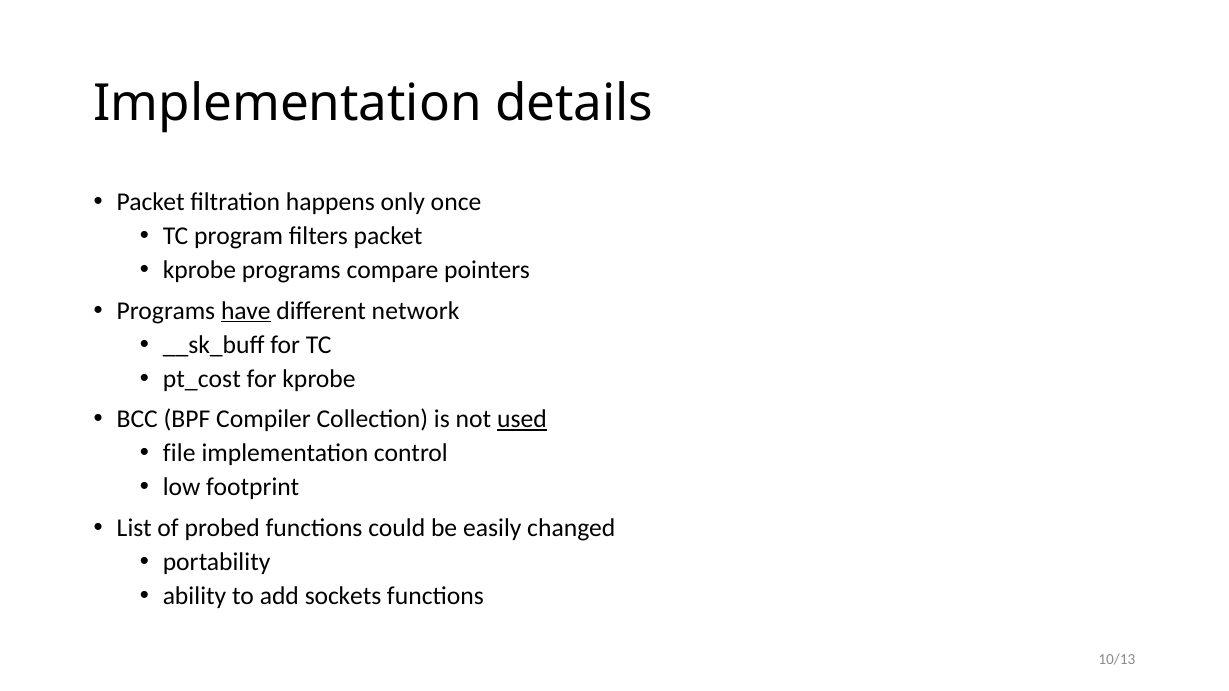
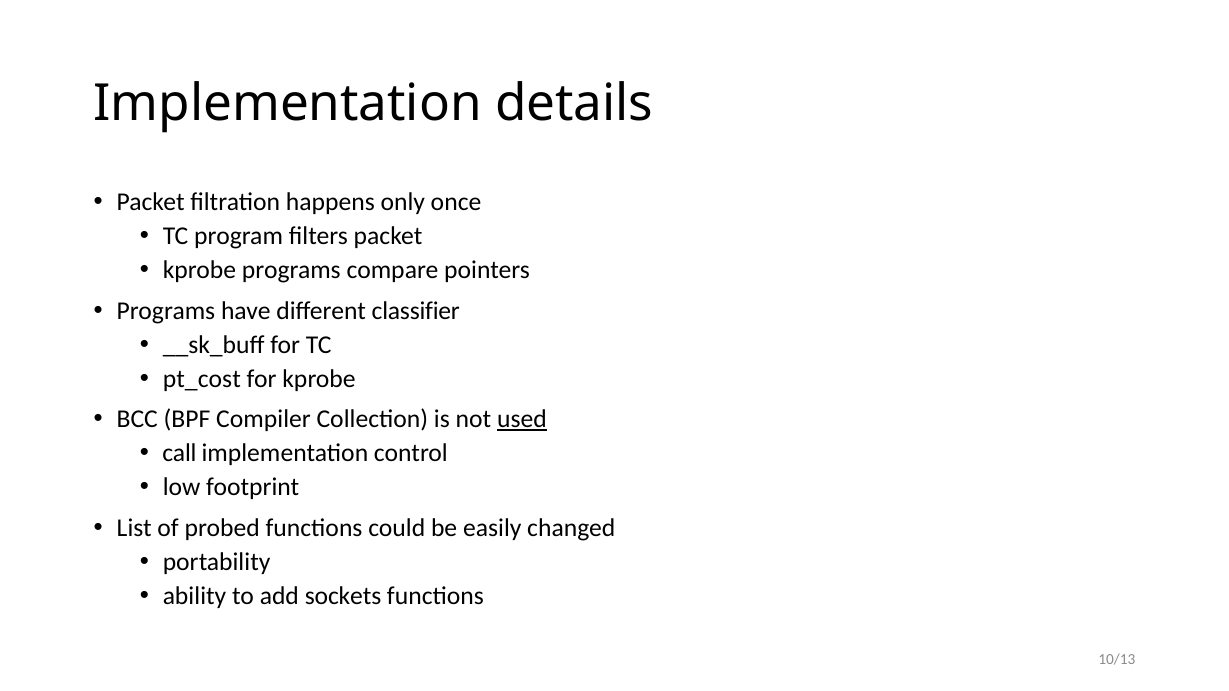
have underline: present -> none
network: network -> classifier
file: file -> call
